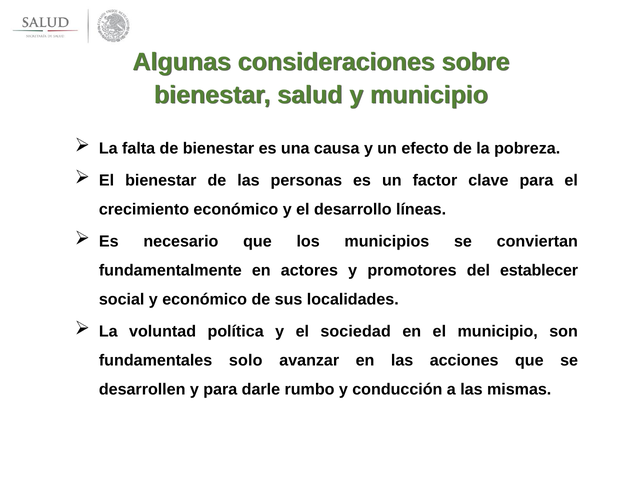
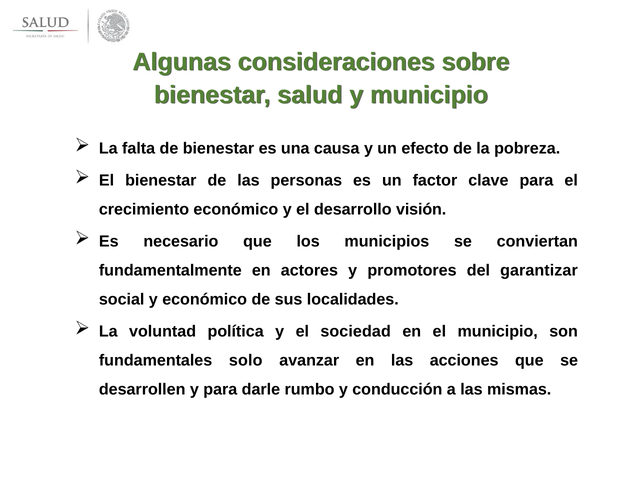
líneas: líneas -> visión
establecer: establecer -> garantizar
